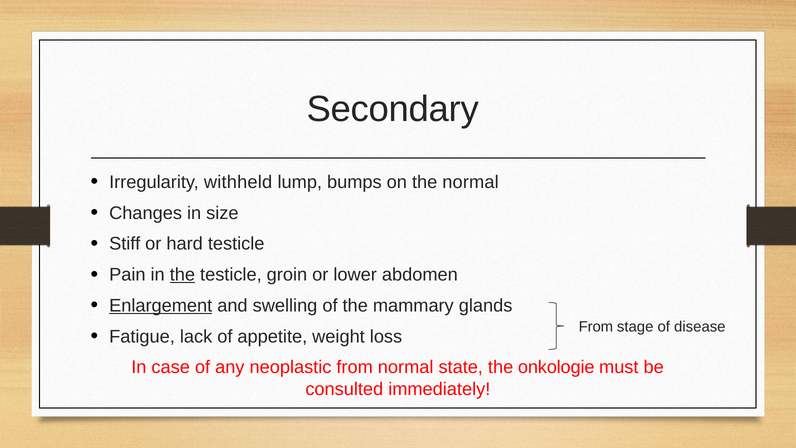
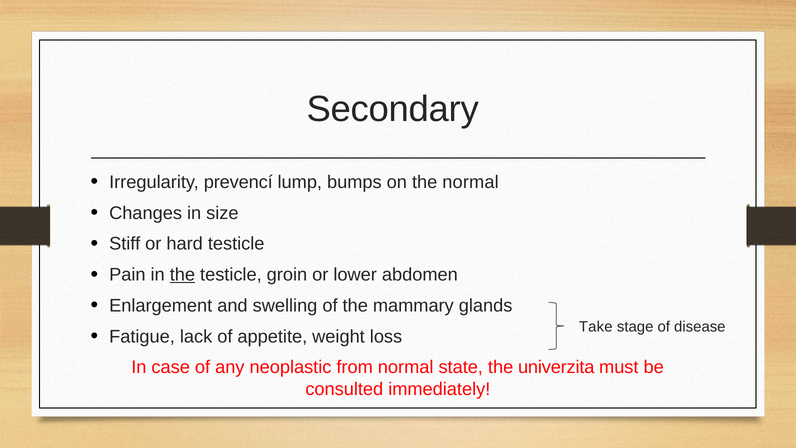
withheld: withheld -> prevencí
Enlargement underline: present -> none
From at (596, 327): From -> Take
onkologie: onkologie -> univerzita
